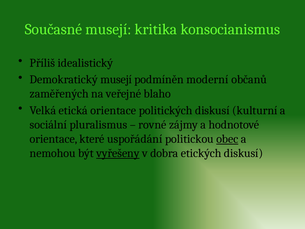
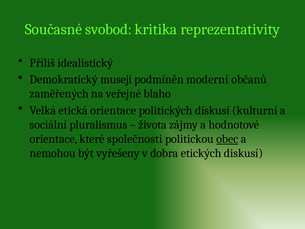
Současné musejí: musejí -> svobod
konsocianismus: konsocianismus -> reprezentativity
rovné: rovné -> života
uspořádání: uspořádání -> společnosti
vyřešeny underline: present -> none
